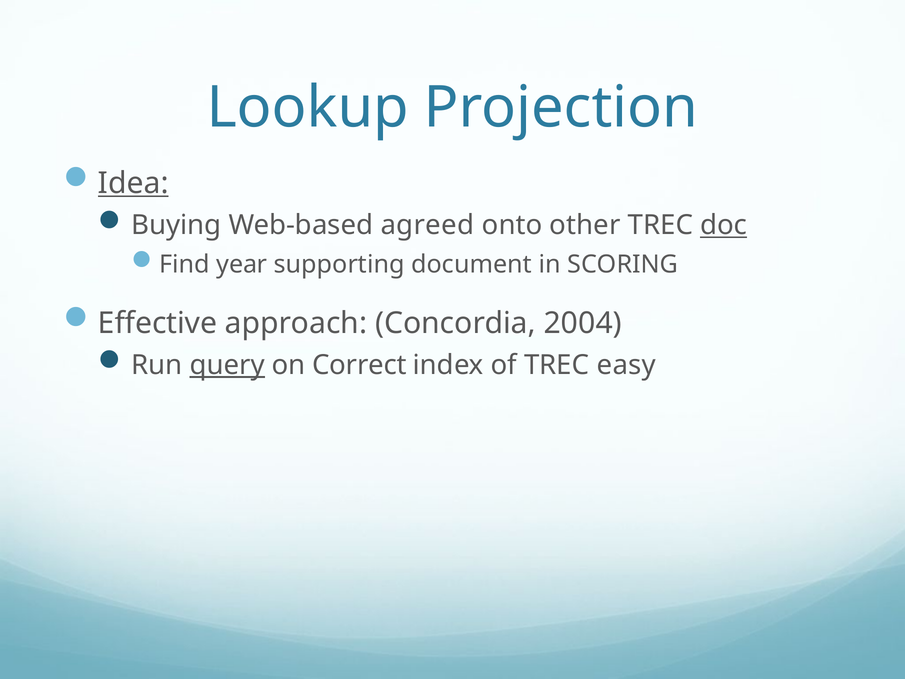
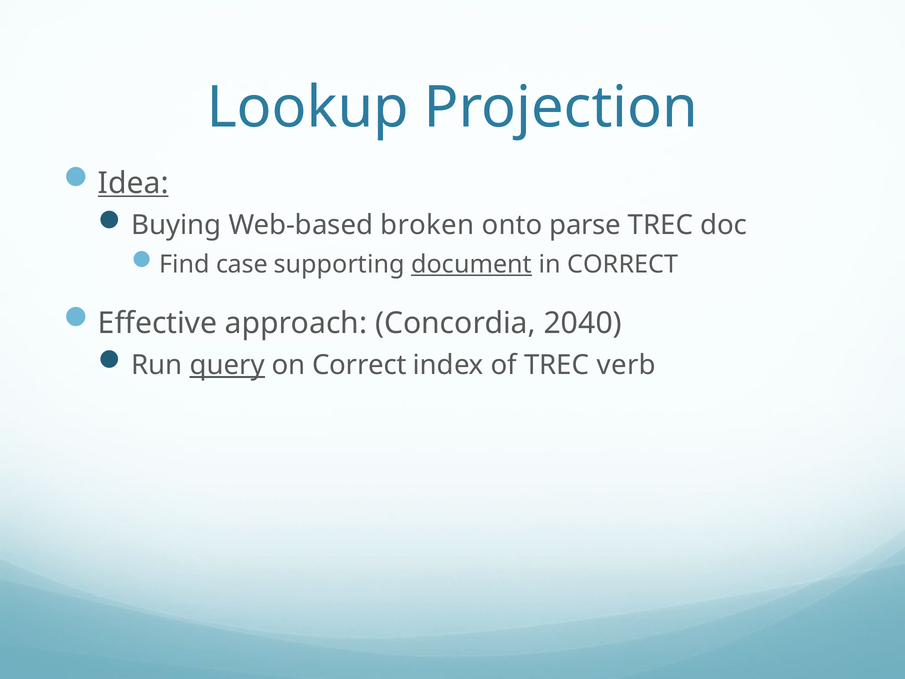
agreed: agreed -> broken
other: other -> parse
doc underline: present -> none
year: year -> case
document underline: none -> present
in SCORING: SCORING -> CORRECT
2004: 2004 -> 2040
easy: easy -> verb
